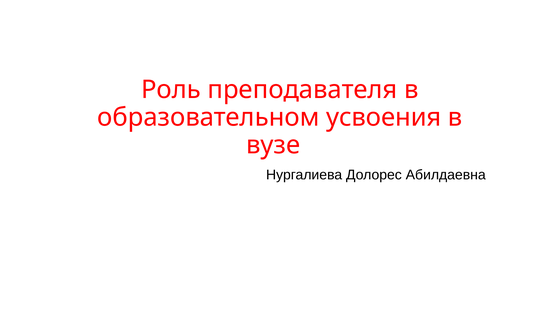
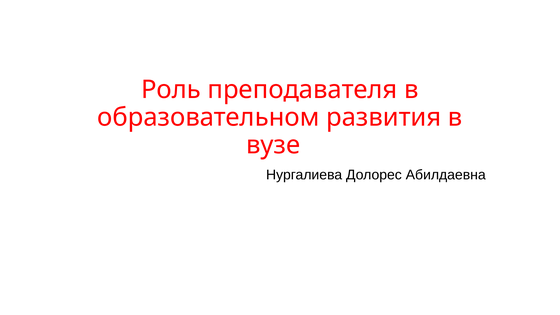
усвоения: усвоения -> развития
